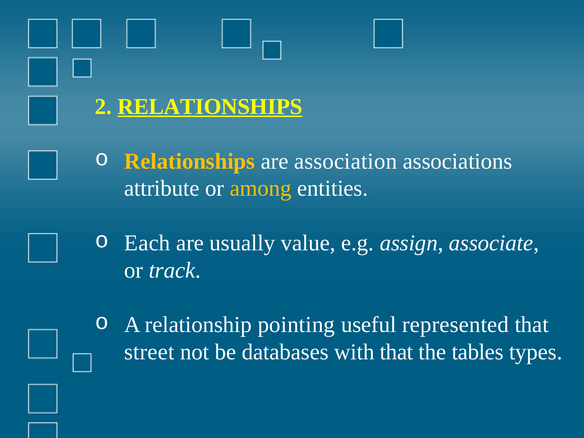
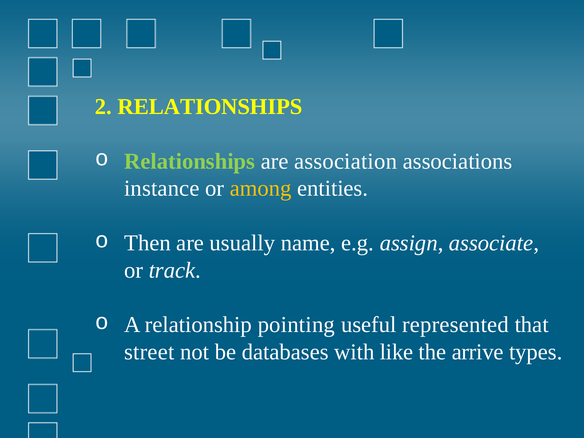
RELATIONSHIPS at (210, 107) underline: present -> none
Relationships at (190, 161) colour: yellow -> light green
attribute: attribute -> instance
Each: Each -> Then
value: value -> name
with that: that -> like
tables: tables -> arrive
